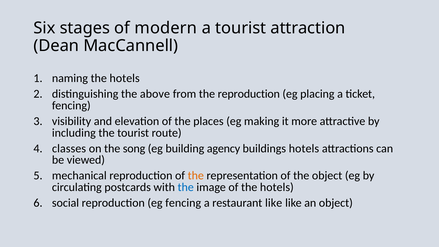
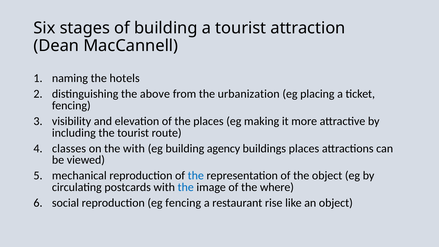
of modern: modern -> building
the reproduction: reproduction -> urbanization
the song: song -> with
buildings hotels: hotels -> places
the at (196, 176) colour: orange -> blue
of the hotels: hotels -> where
restaurant like: like -> rise
